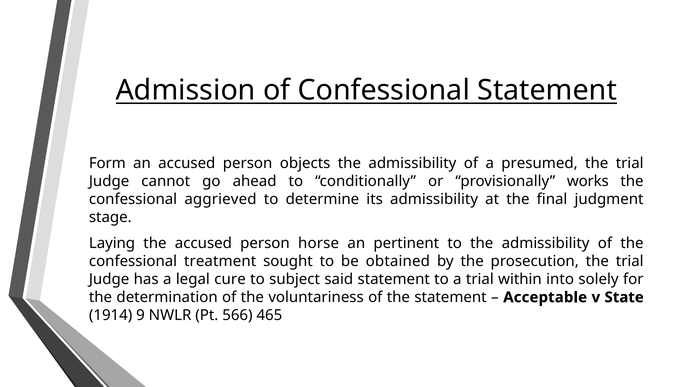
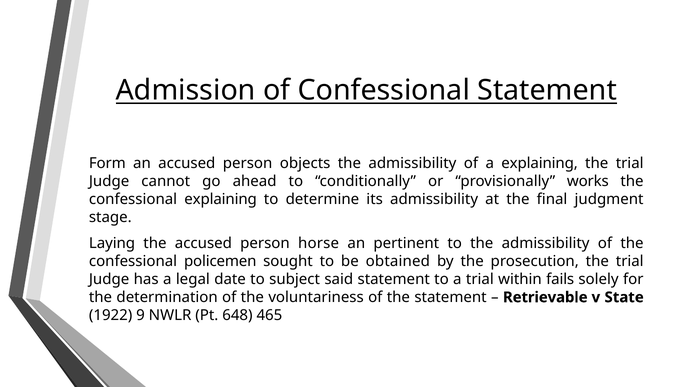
a presumed: presumed -> explaining
confessional aggrieved: aggrieved -> explaining
treatment: treatment -> policemen
cure: cure -> date
into: into -> fails
Acceptable: Acceptable -> Retrievable
1914: 1914 -> 1922
566: 566 -> 648
